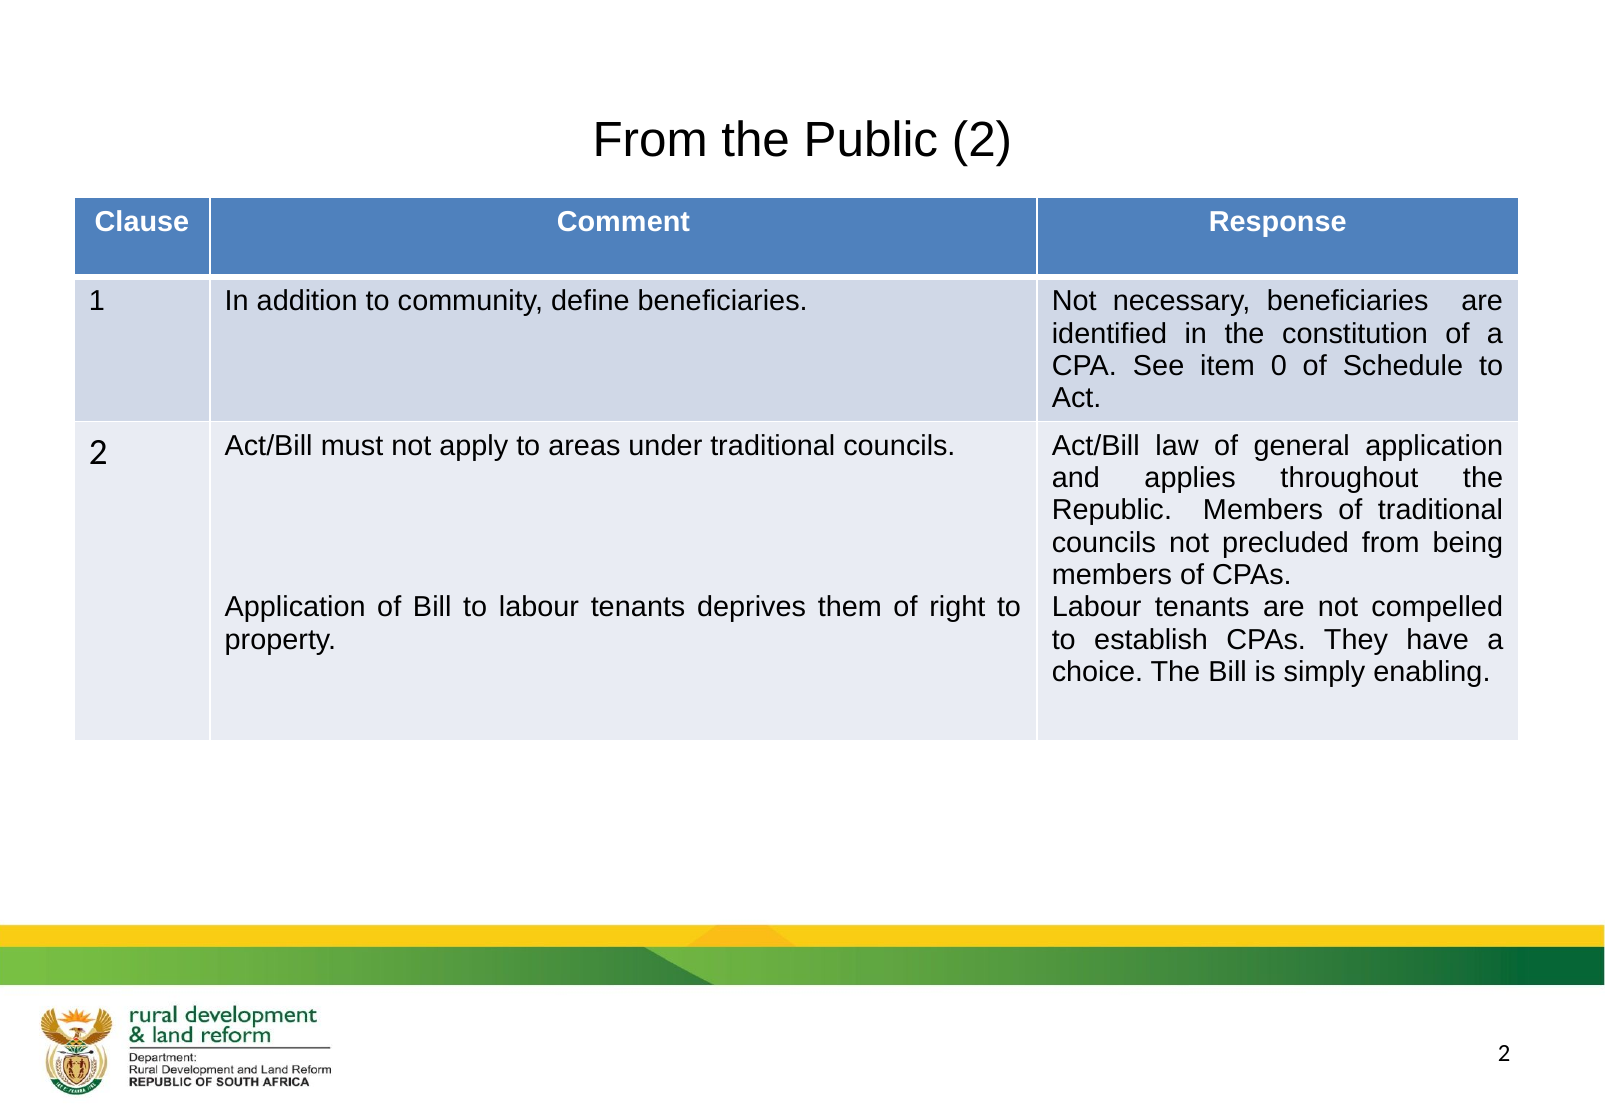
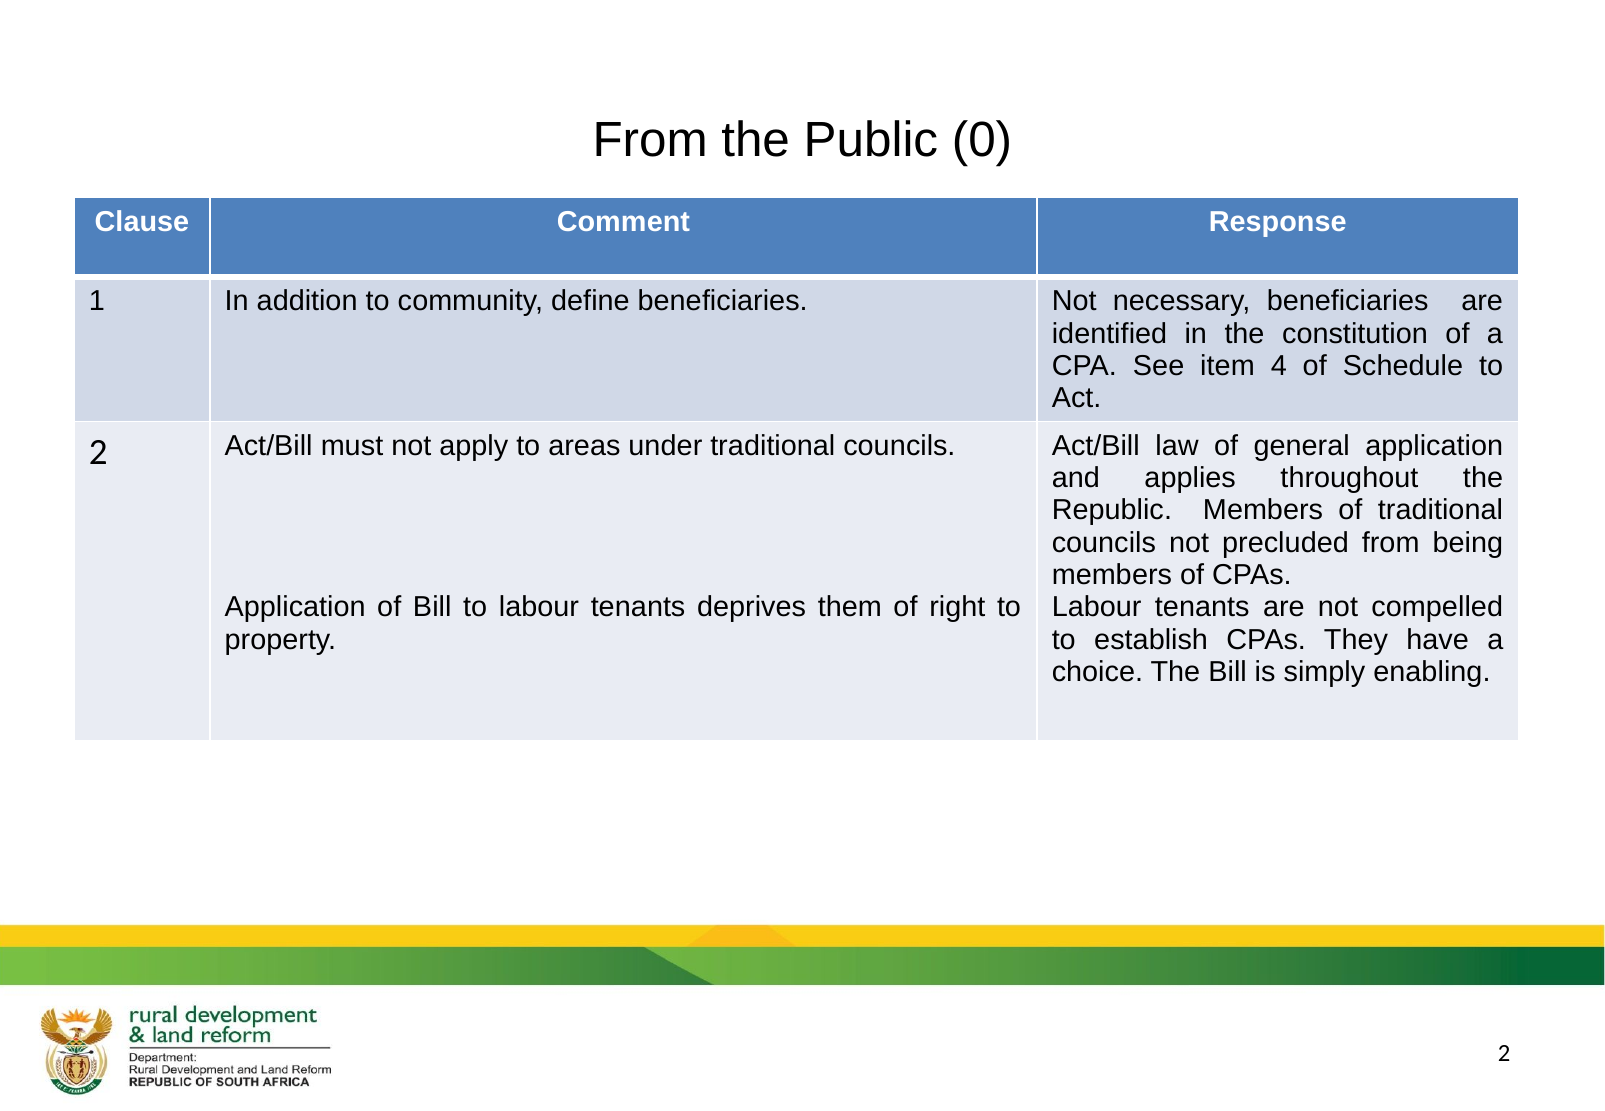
Public 2: 2 -> 0
0: 0 -> 4
